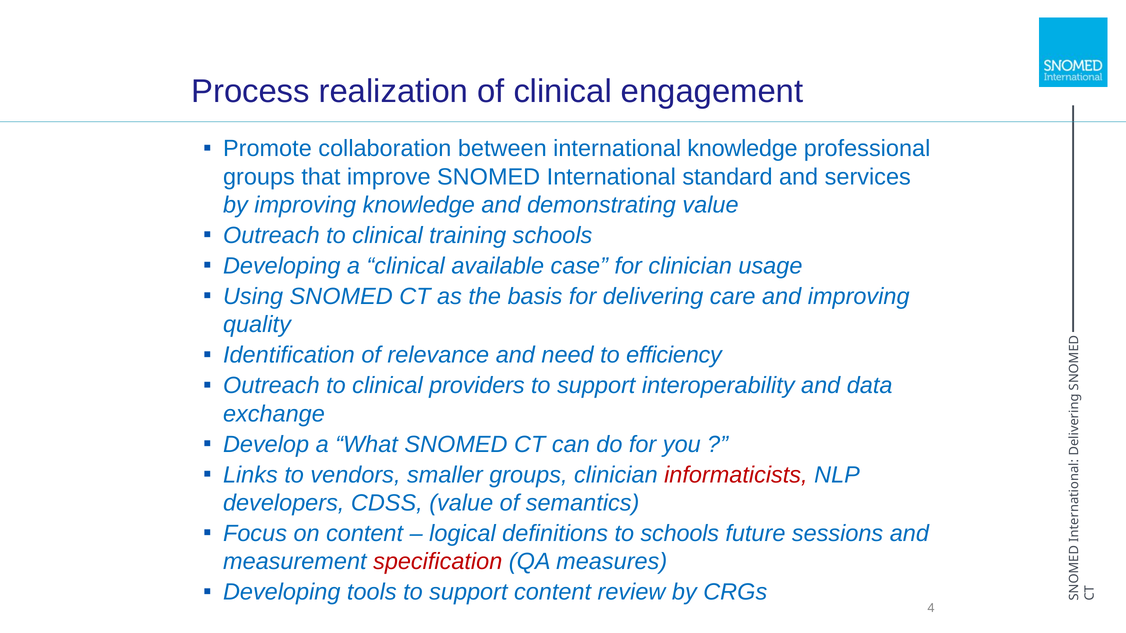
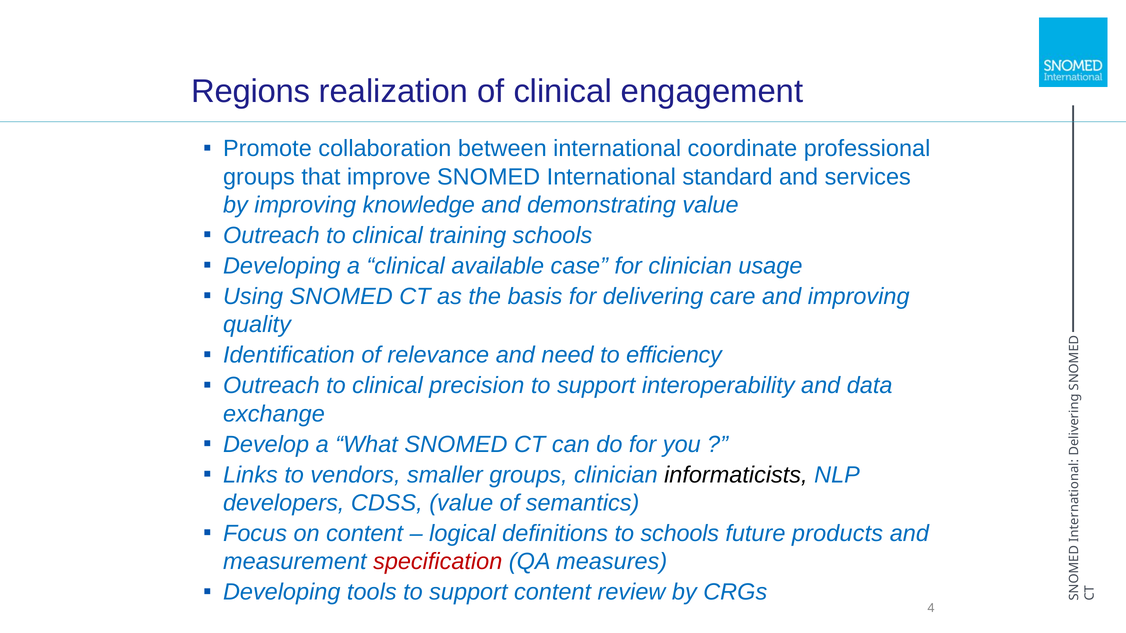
Process: Process -> Regions
international knowledge: knowledge -> coordinate
providers: providers -> precision
informaticists colour: red -> black
sessions: sessions -> products
